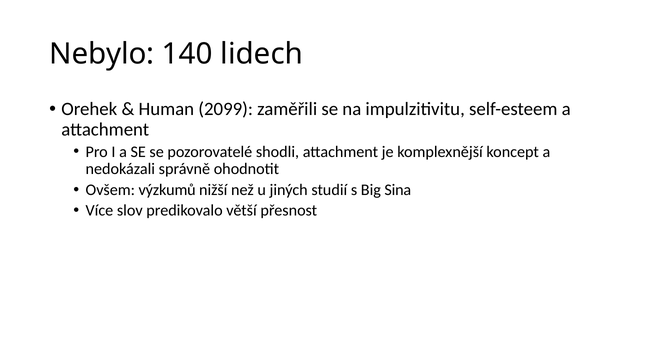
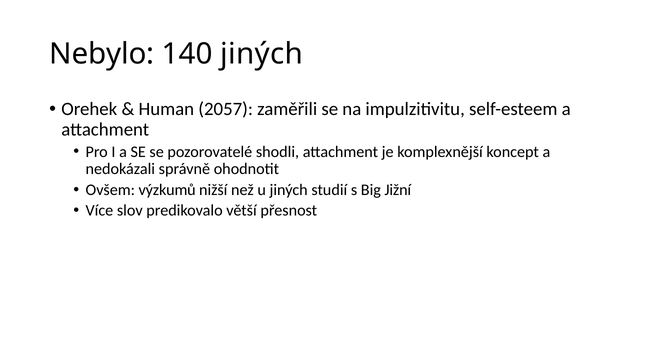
140 lidech: lidech -> jiných
2099: 2099 -> 2057
Sina: Sina -> Jižní
